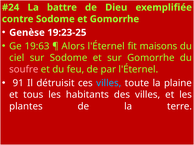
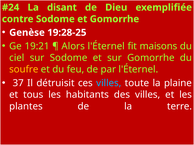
battre: battre -> disant
19:23-25: 19:23-25 -> 19:28-25
19:63: 19:63 -> 19:21
soufre colour: pink -> yellow
91: 91 -> 37
